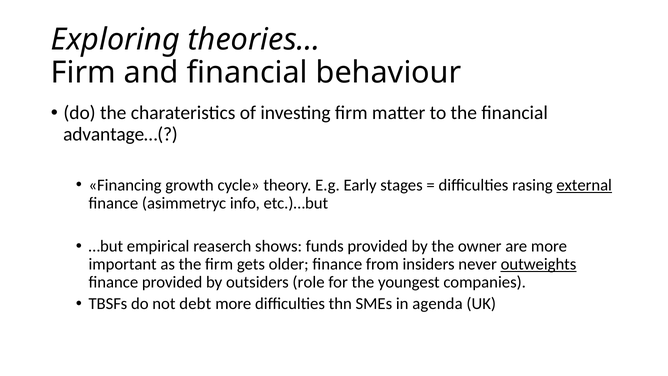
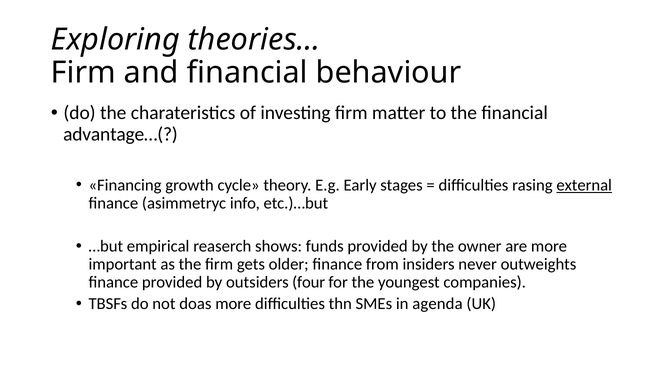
outweights underline: present -> none
role: role -> four
debt: debt -> doas
